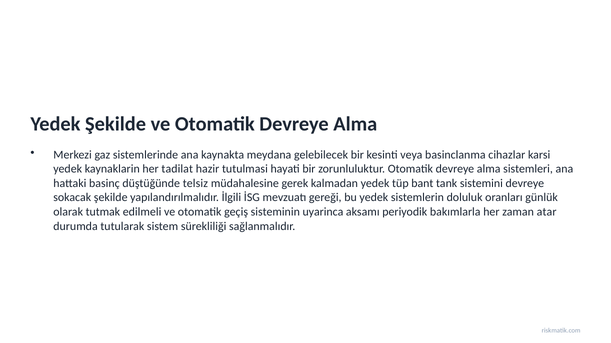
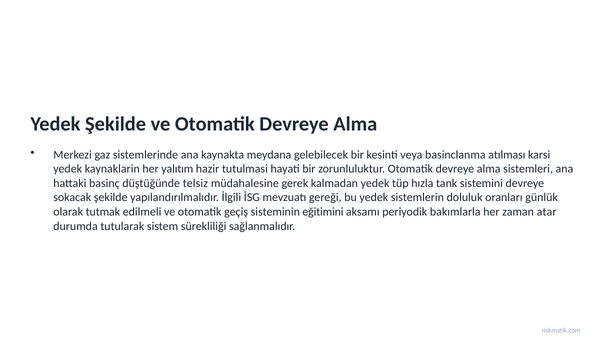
cihazlar: cihazlar -> atılması
tadilat: tadilat -> yalıtım
bant: bant -> hızla
uyarinca: uyarinca -> eğitimini
